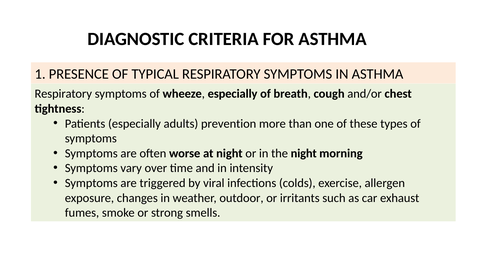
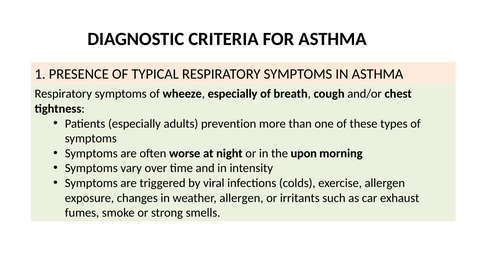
the night: night -> upon
weather outdoor: outdoor -> allergen
